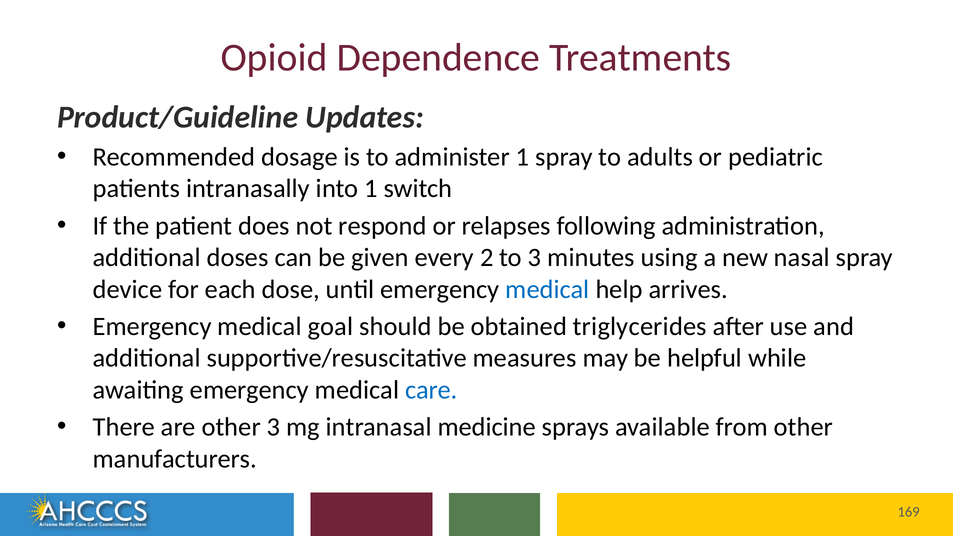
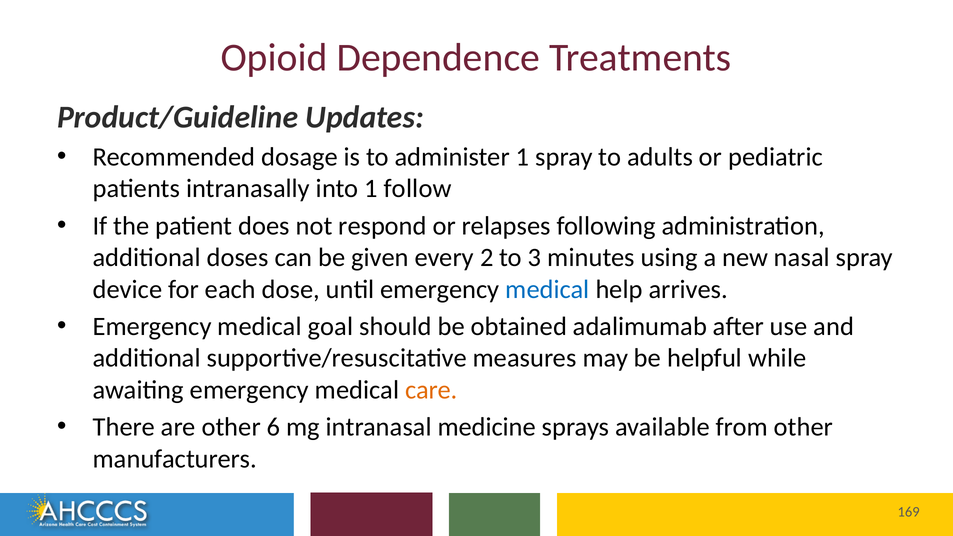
switch: switch -> follow
triglycerides: triglycerides -> adalimumab
care colour: blue -> orange
other 3: 3 -> 6
